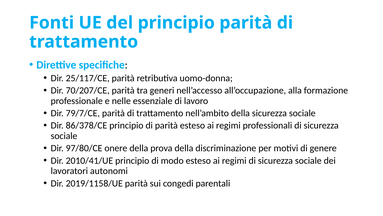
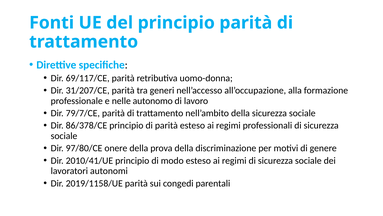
25/117/CE: 25/117/CE -> 69/117/CE
70/207/CE: 70/207/CE -> 31/207/CE
essenziale: essenziale -> autonomo
